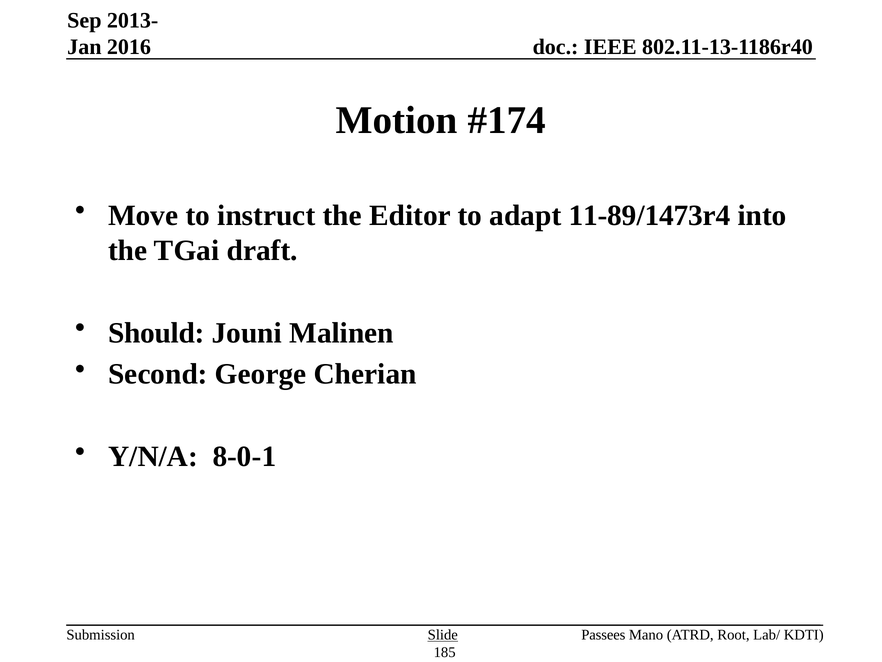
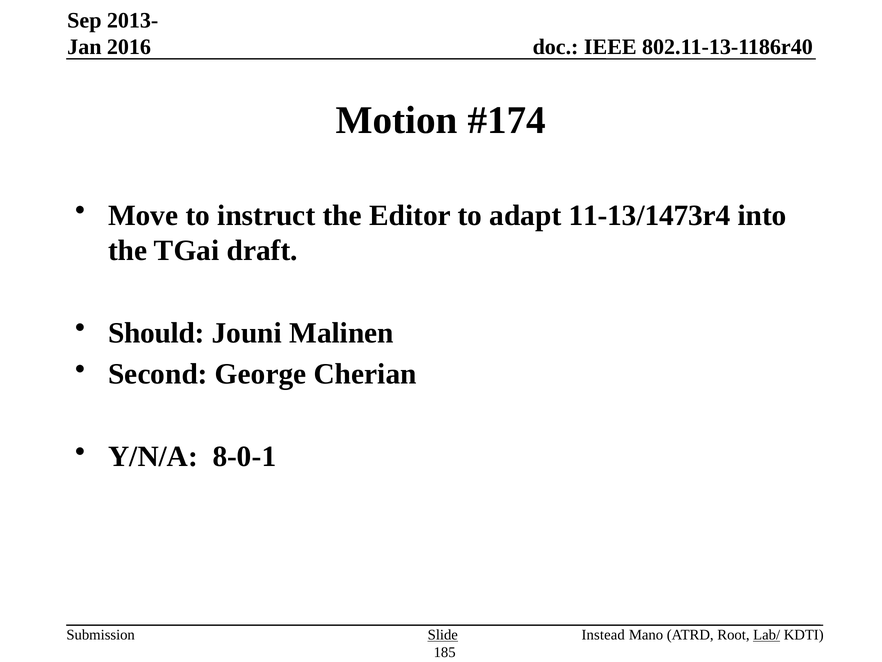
11-89/1473r4: 11-89/1473r4 -> 11-13/1473r4
Passees: Passees -> Instead
Lab/ underline: none -> present
